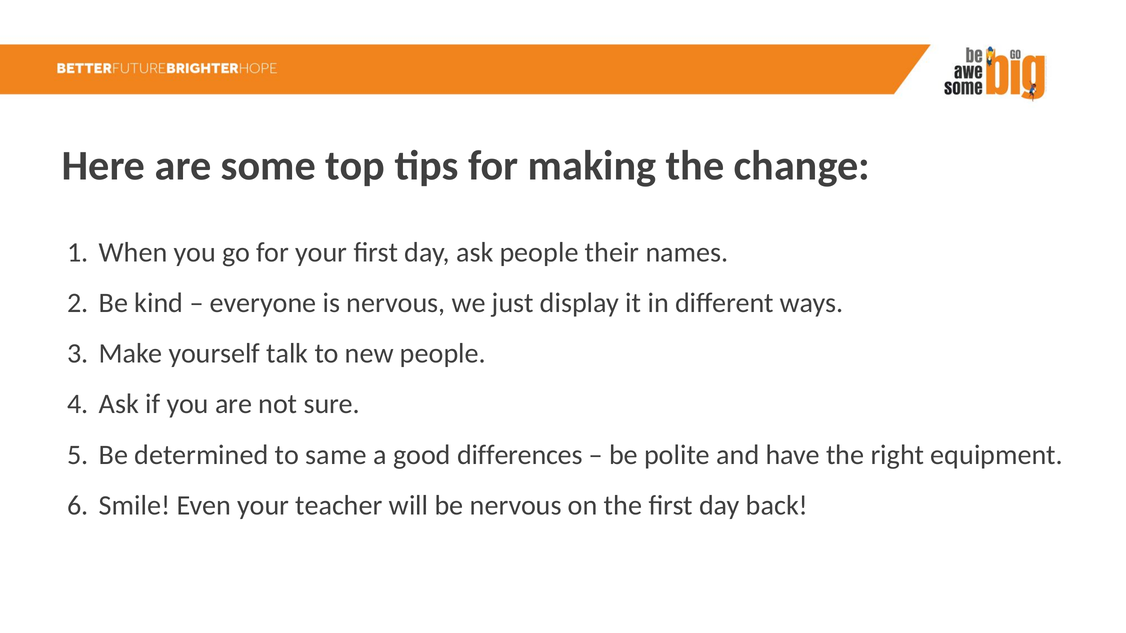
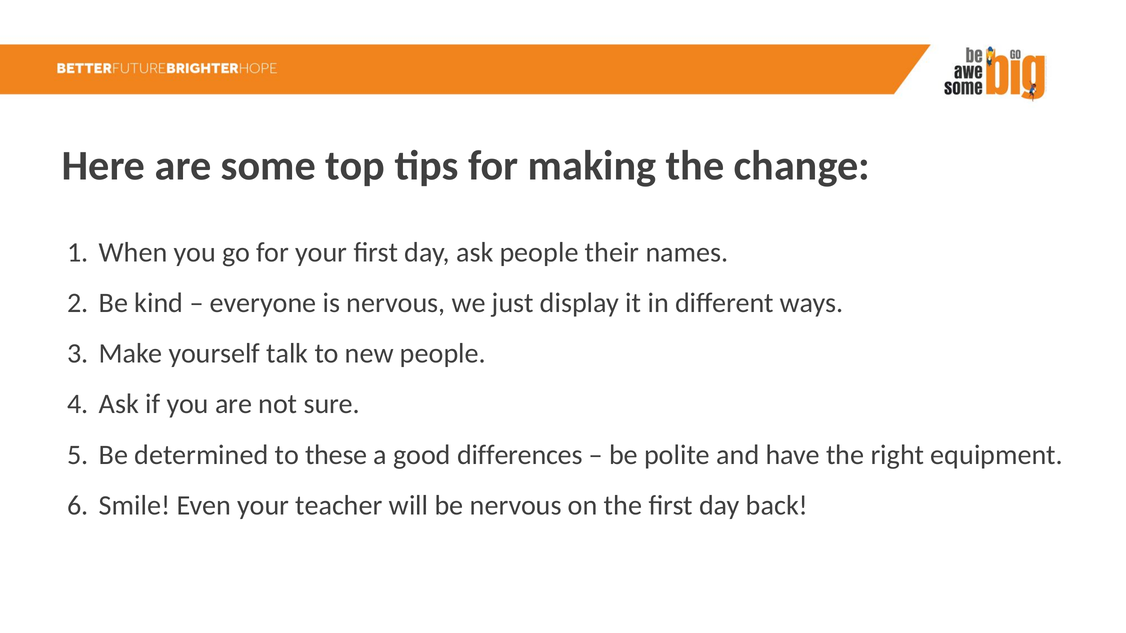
same: same -> these
